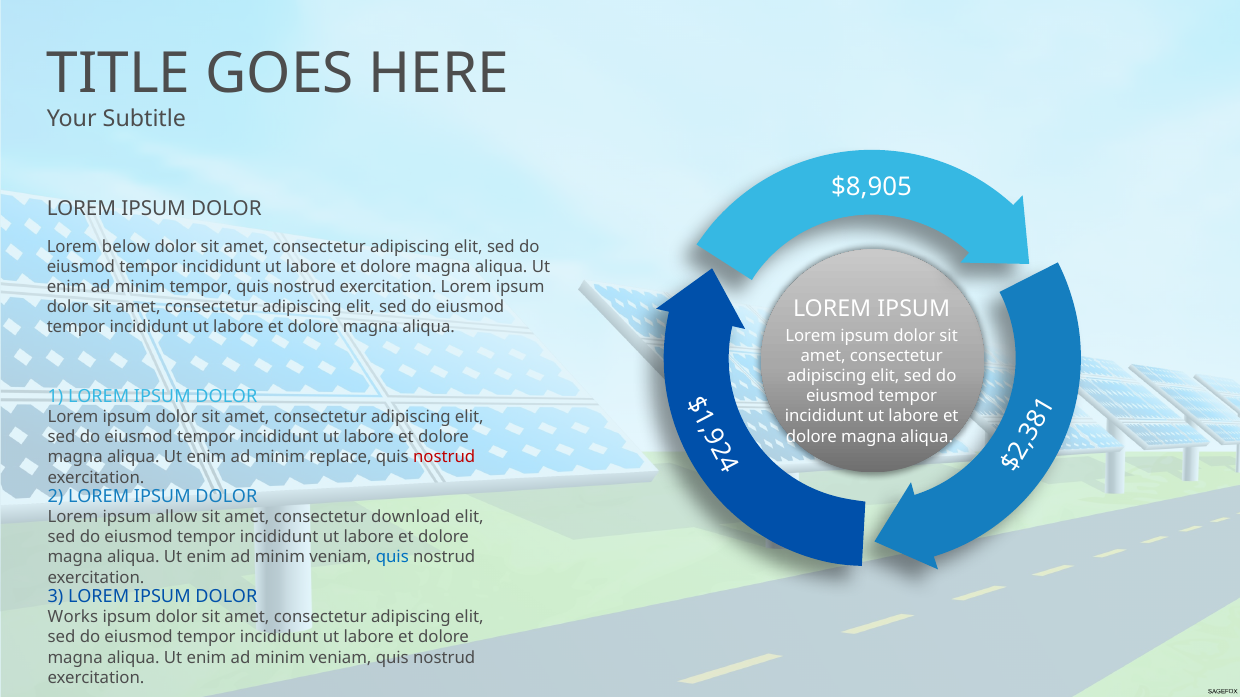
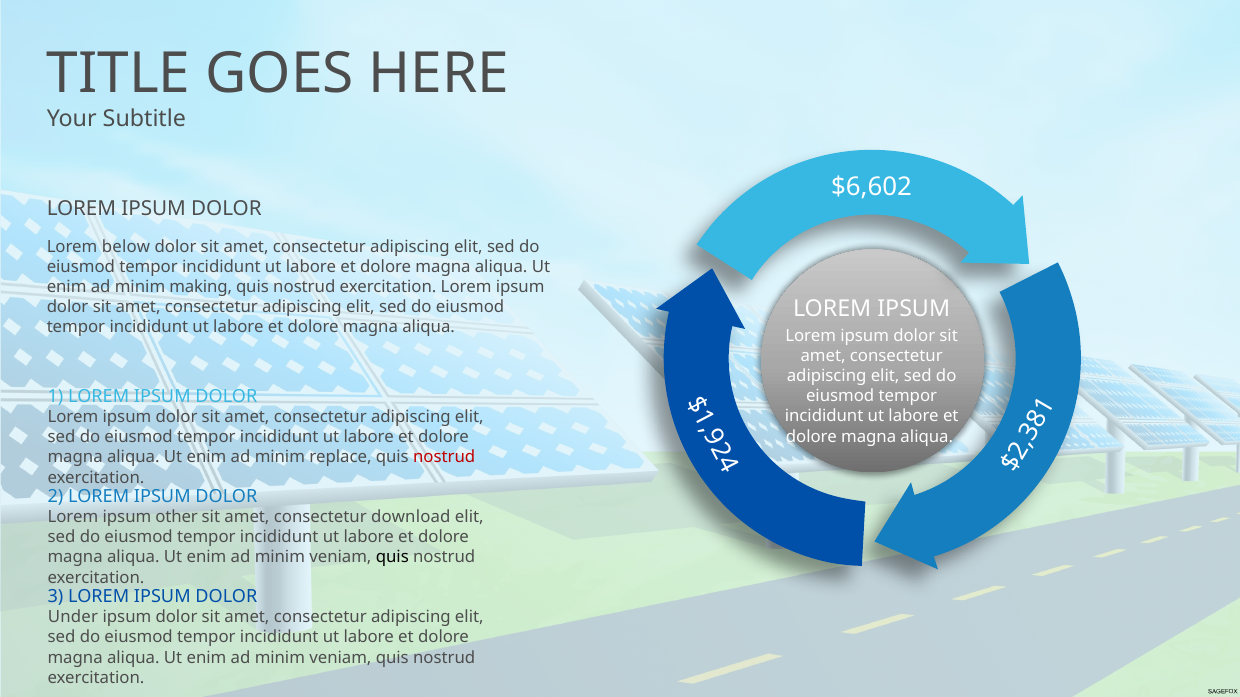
$8,905: $8,905 -> $6,602
minim tempor: tempor -> making
allow: allow -> other
quis at (392, 558) colour: blue -> black
Works: Works -> Under
